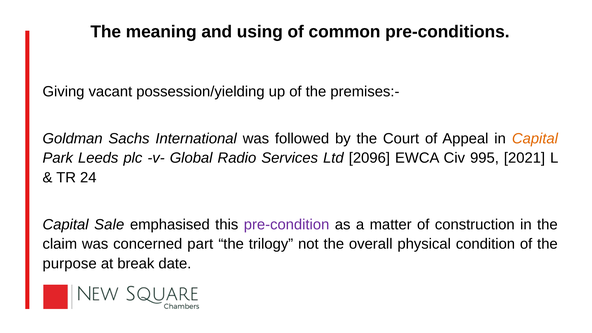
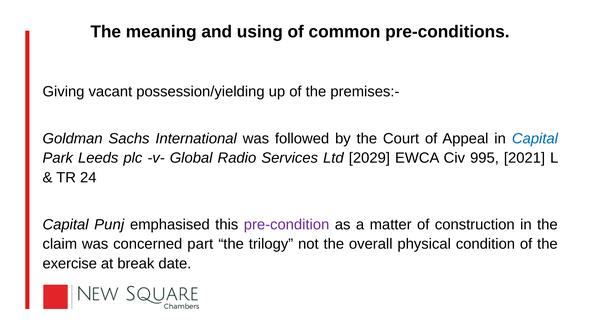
Capital at (535, 139) colour: orange -> blue
2096: 2096 -> 2029
Sale: Sale -> Punj
purpose: purpose -> exercise
